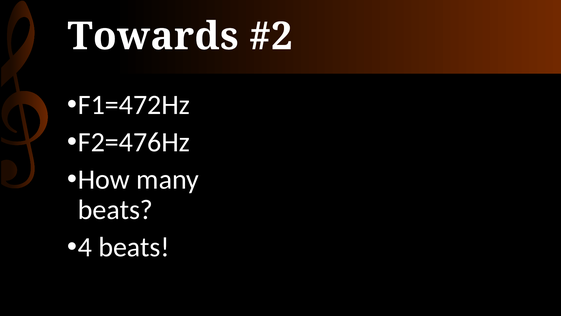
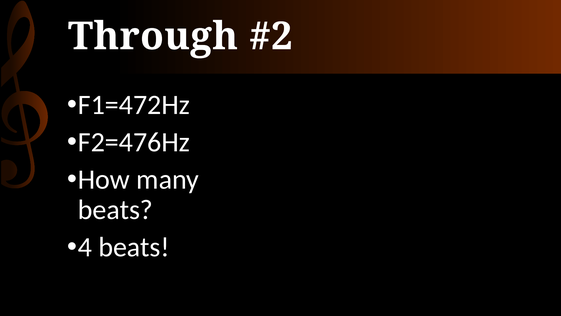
Towards: Towards -> Through
